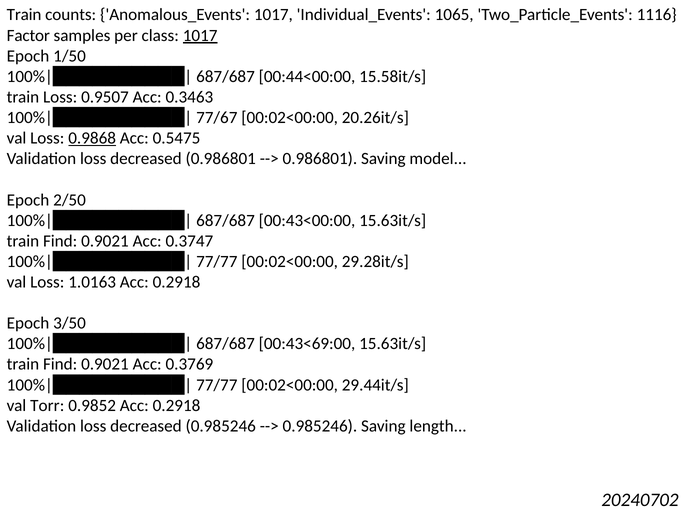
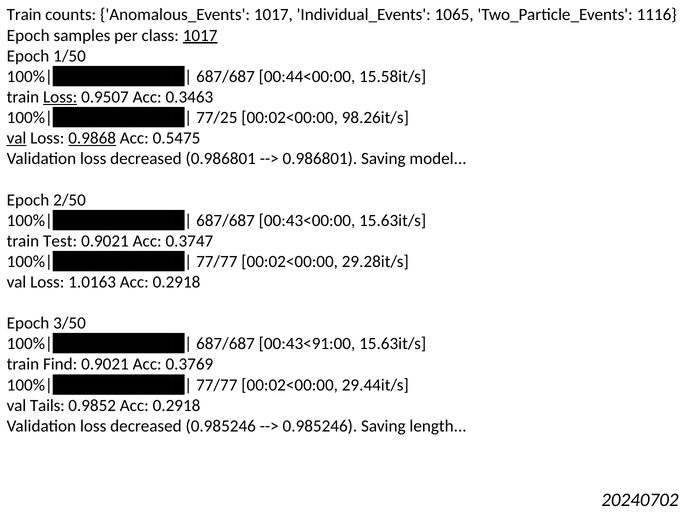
Factor at (28, 35): Factor -> Epoch
Loss at (60, 97) underline: none -> present
77/67: 77/67 -> 77/25
20.26it/s: 20.26it/s -> 98.26it/s
val at (17, 138) underline: none -> present
Find at (60, 241): Find -> Test
00:43<69:00: 00:43<69:00 -> 00:43<91:00
Torr: Torr -> Tails
